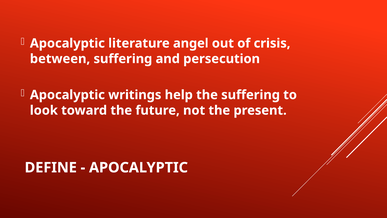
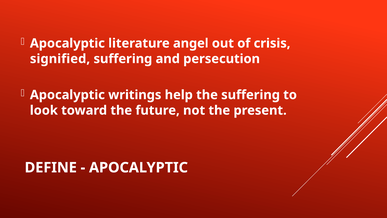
between: between -> signified
